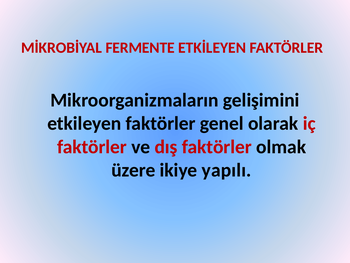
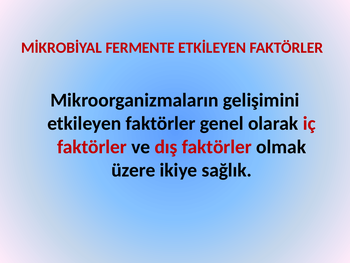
yapılı: yapılı -> sağlık
